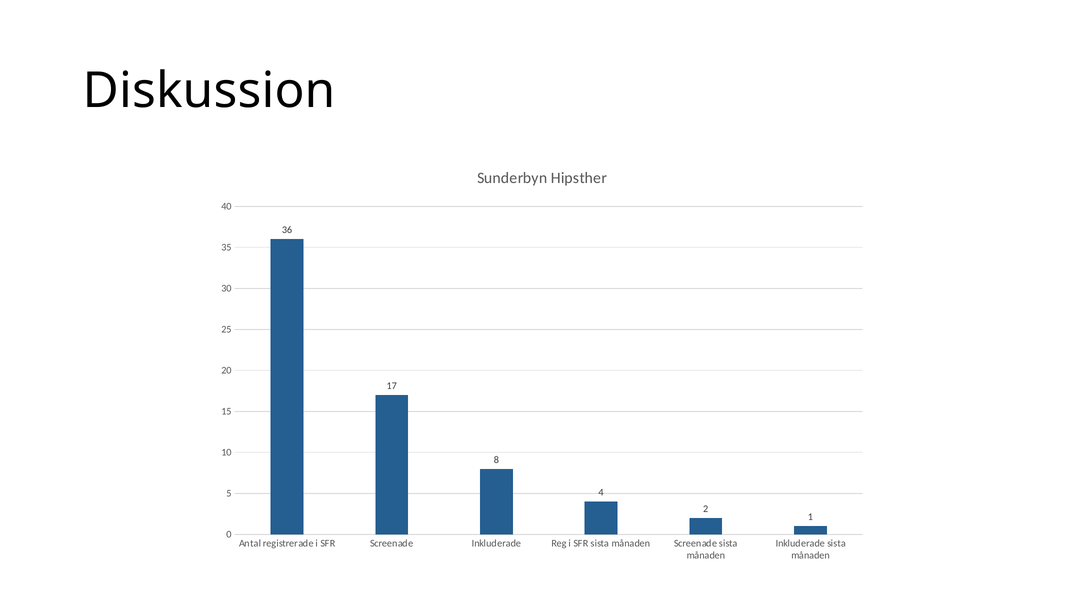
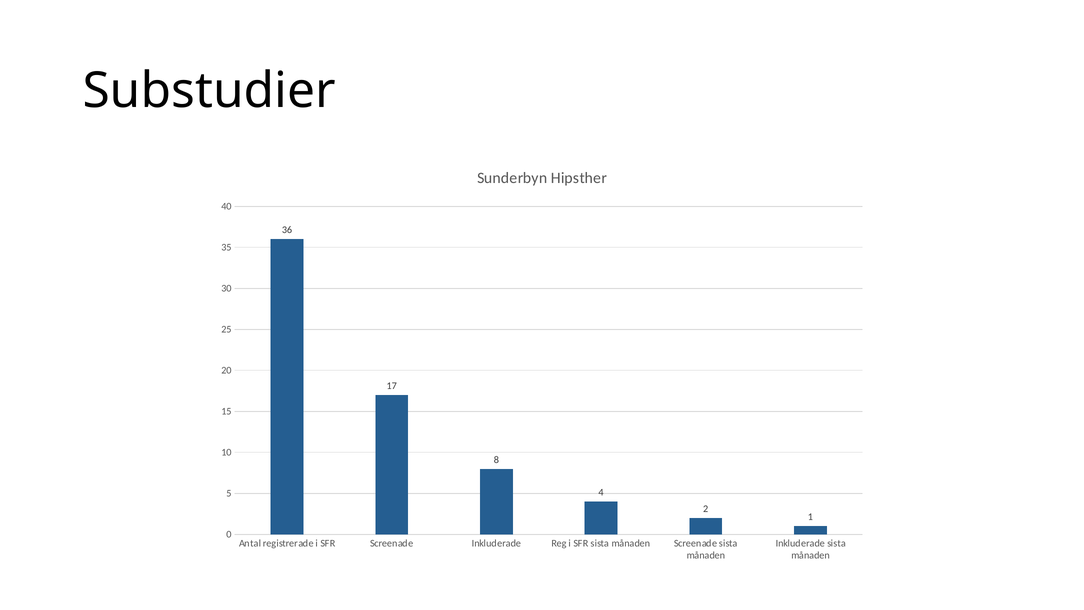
Diskussion: Diskussion -> Substudier
